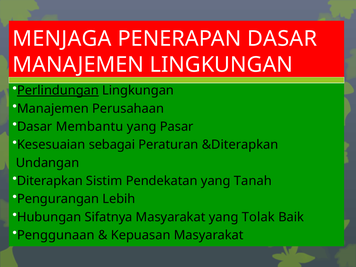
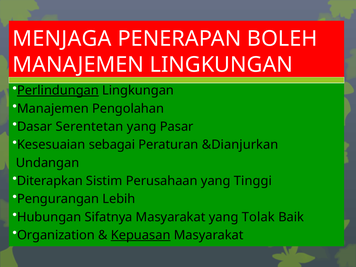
PENERAPAN DASAR: DASAR -> BOLEH
Perusahaan: Perusahaan -> Pengolahan
Membantu: Membantu -> Serentetan
&Diterapkan: &Diterapkan -> &Dianjurkan
Pendekatan: Pendekatan -> Perusahaan
Tanah: Tanah -> Tinggi
Penggunaan: Penggunaan -> Organization
Kepuasan underline: none -> present
